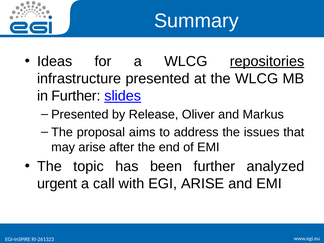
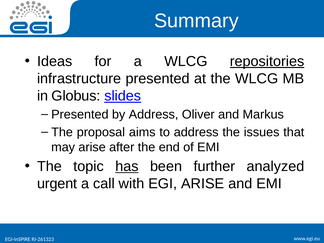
in Further: Further -> Globus
by Release: Release -> Address
has underline: none -> present
